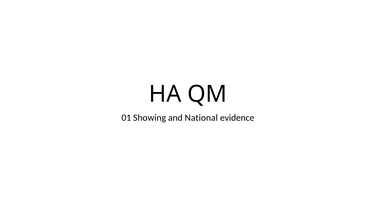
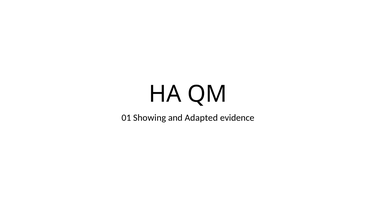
National: National -> Adapted
